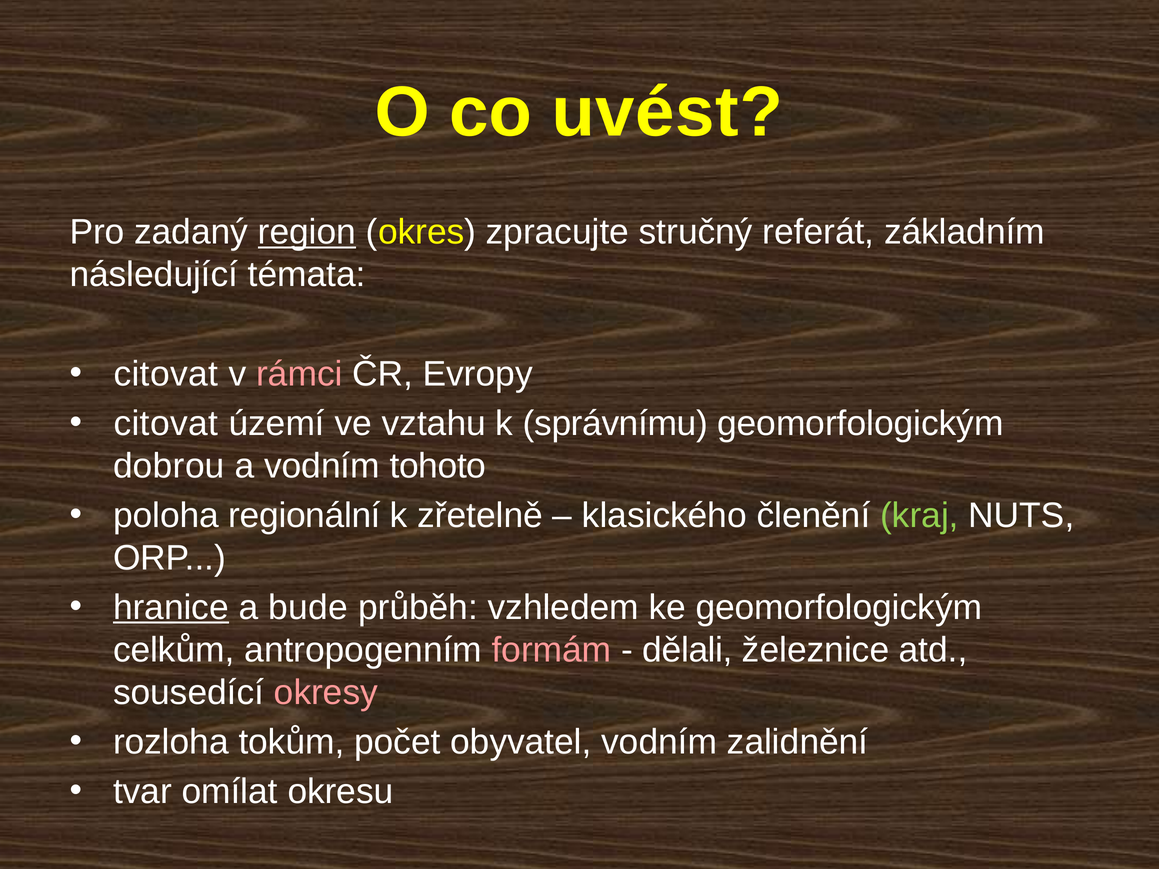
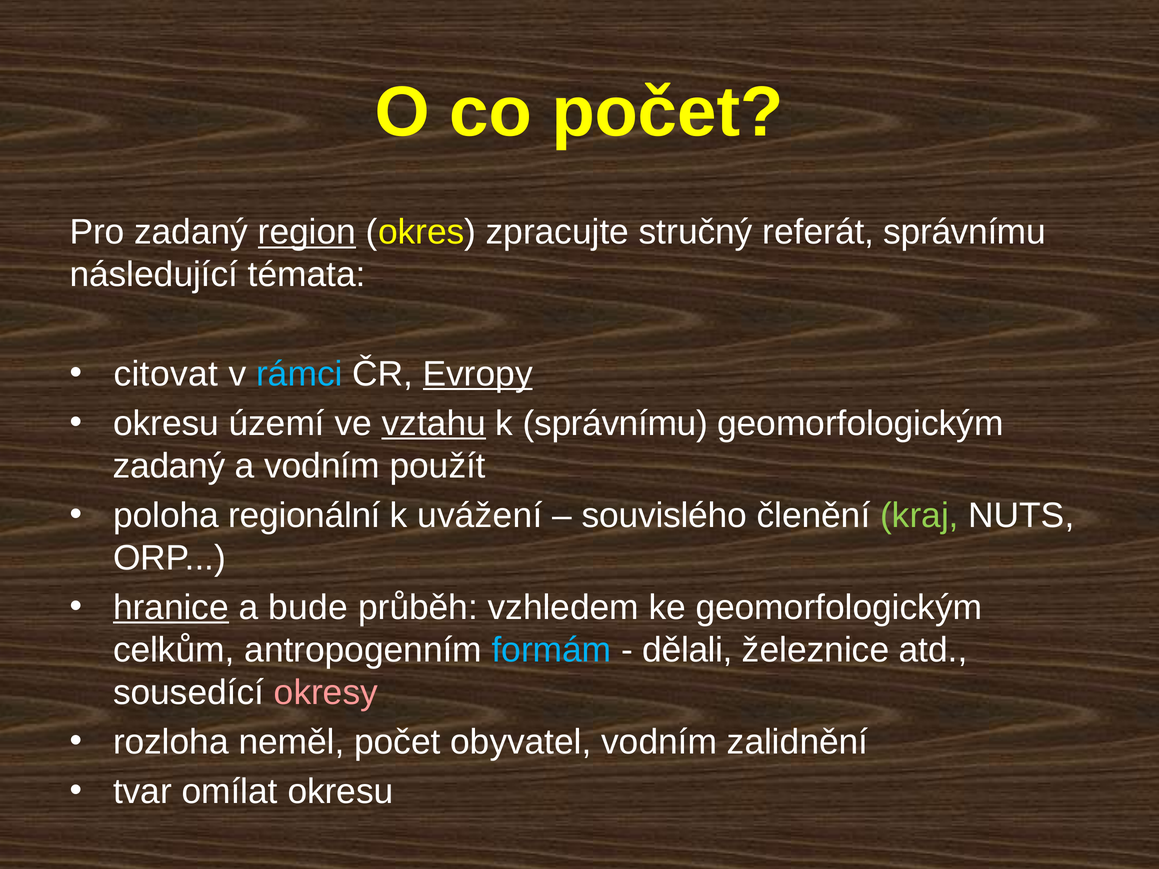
co uvést: uvést -> počet
referát základním: základním -> správnímu
rámci colour: pink -> light blue
Evropy underline: none -> present
citovat at (166, 423): citovat -> okresu
vztahu underline: none -> present
dobrou at (169, 466): dobrou -> zadaný
tohoto: tohoto -> použít
zřetelně: zřetelně -> uvážení
klasického: klasického -> souvislého
formám colour: pink -> light blue
tokům: tokům -> neměl
